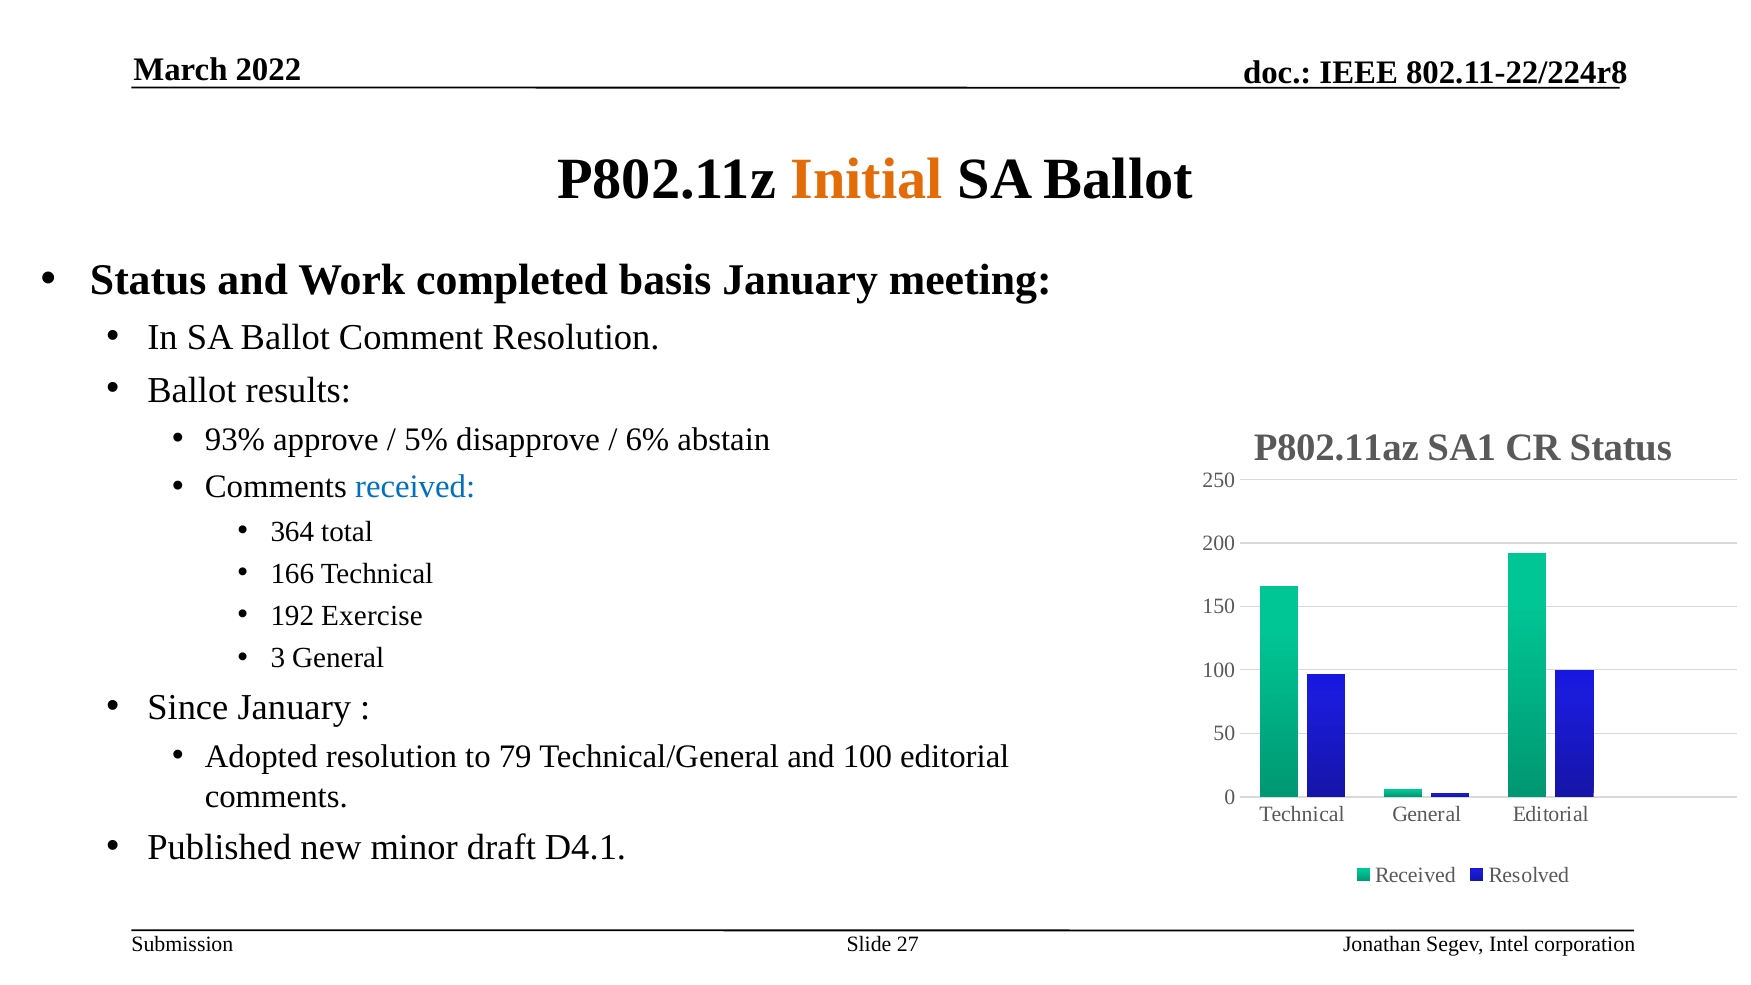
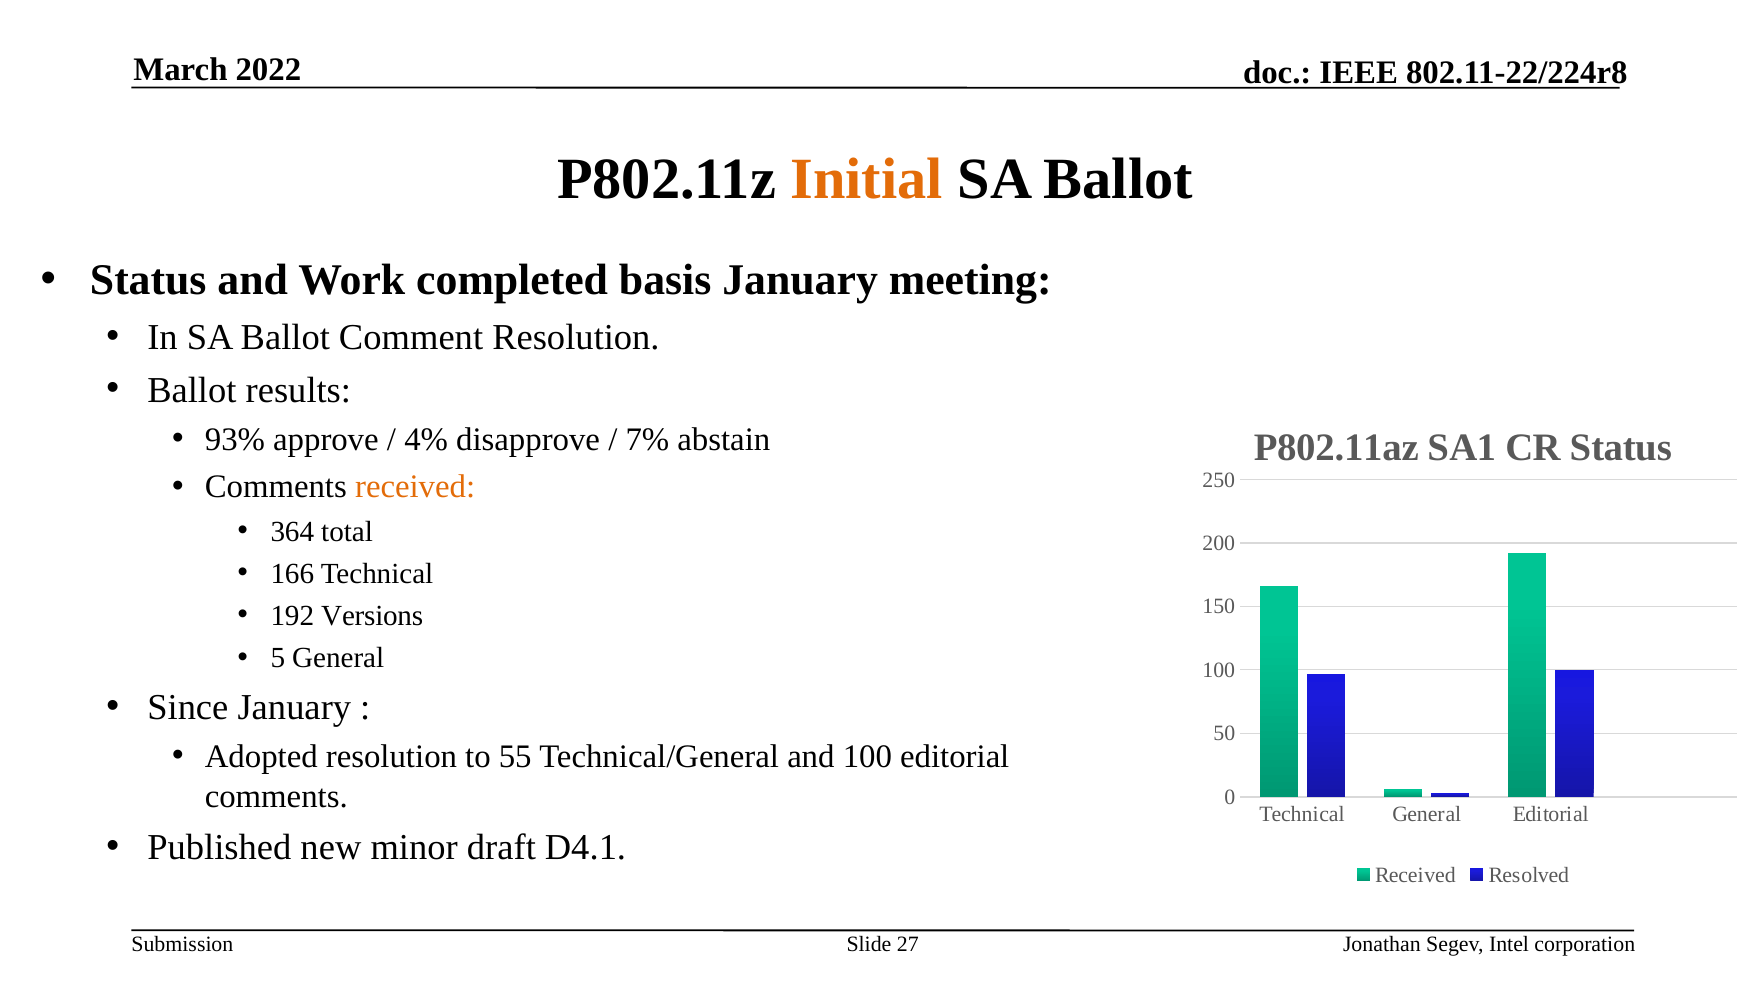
5%: 5% -> 4%
6%: 6% -> 7%
received at (415, 487) colour: blue -> orange
Exercise: Exercise -> Versions
3: 3 -> 5
79: 79 -> 55
